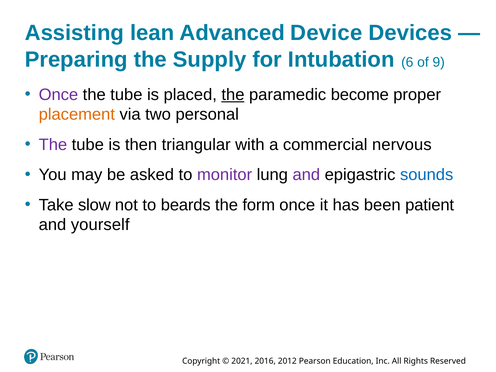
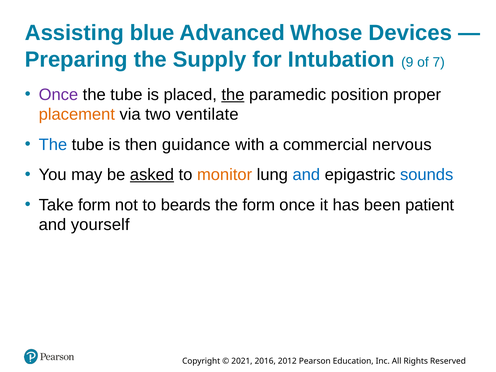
lean: lean -> blue
Device: Device -> Whose
6: 6 -> 9
9: 9 -> 7
become: become -> position
personal: personal -> ventilate
The at (53, 145) colour: purple -> blue
triangular: triangular -> guidance
asked underline: none -> present
monitor colour: purple -> orange
and at (306, 175) colour: purple -> blue
Take slow: slow -> form
